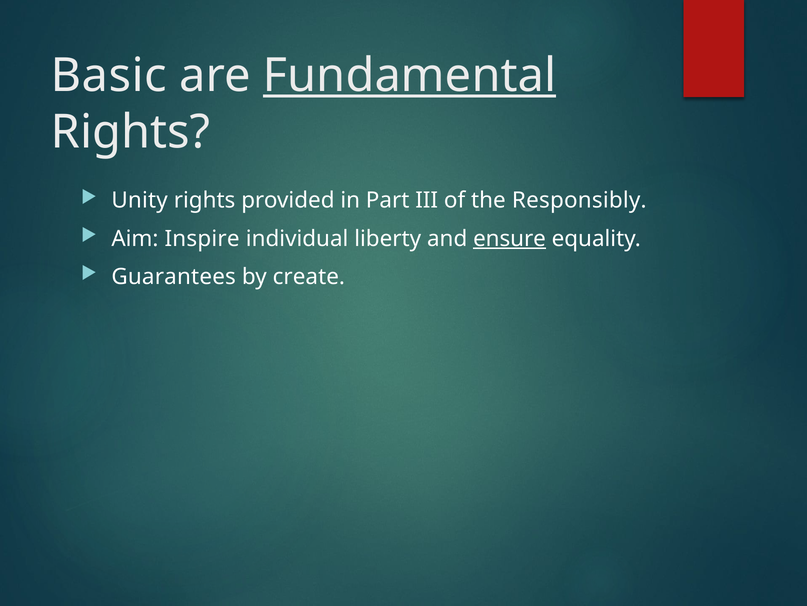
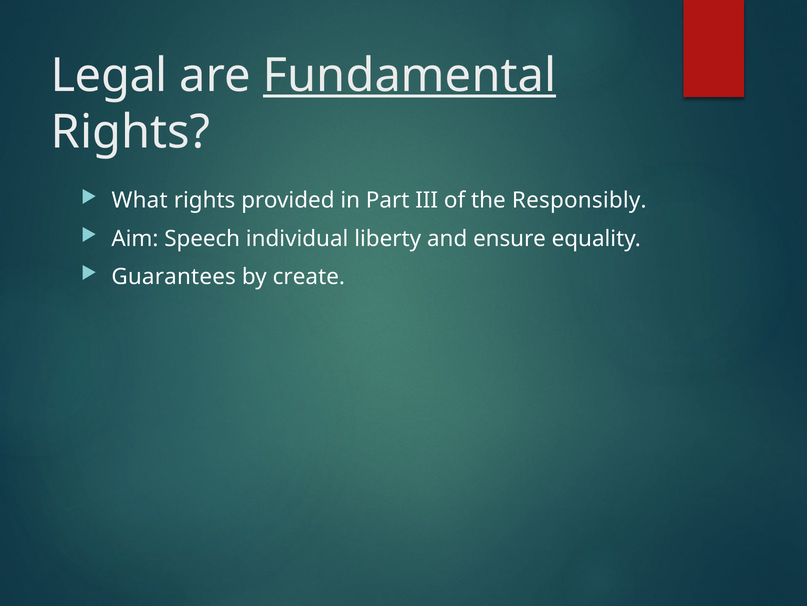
Basic: Basic -> Legal
Unity: Unity -> What
Inspire: Inspire -> Speech
ensure underline: present -> none
